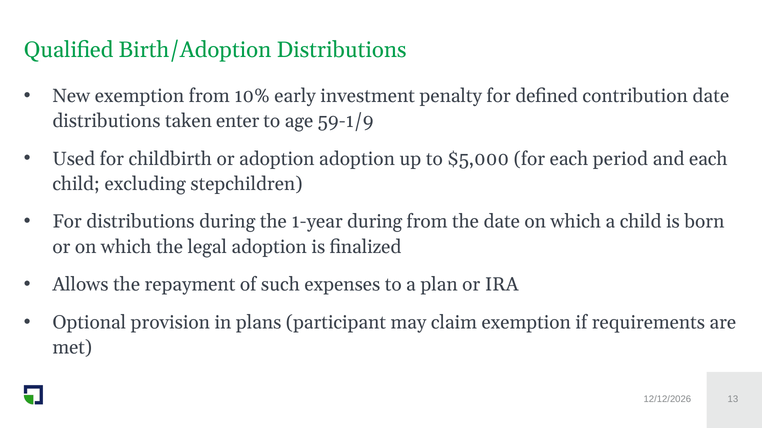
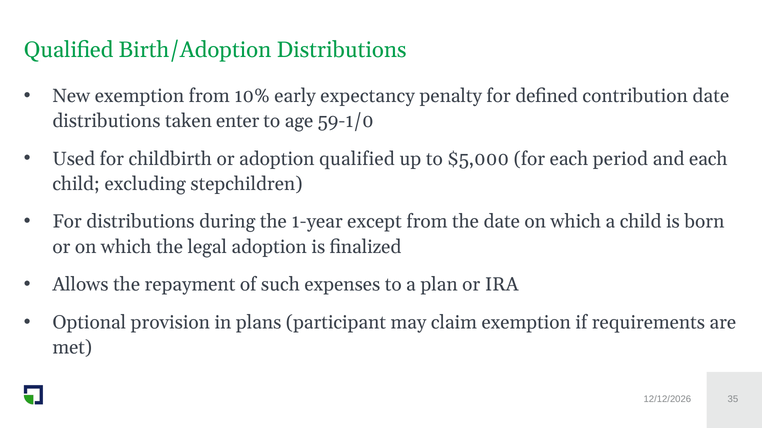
investment: investment -> expectancy
59-1/9: 59-1/9 -> 59-1/0
adoption adoption: adoption -> qualified
1-year during: during -> except
13: 13 -> 35
